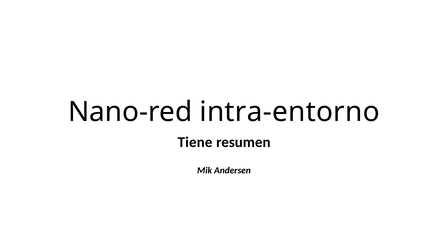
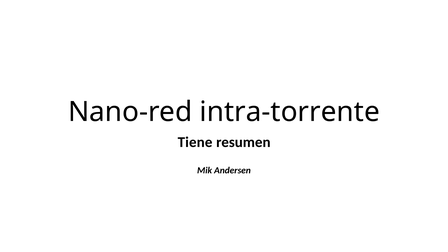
intra-entorno: intra-entorno -> intra-torrente
